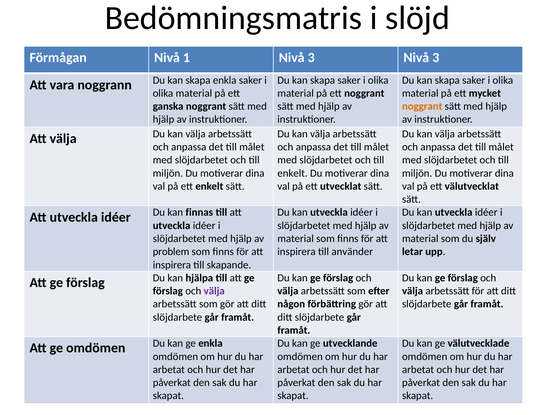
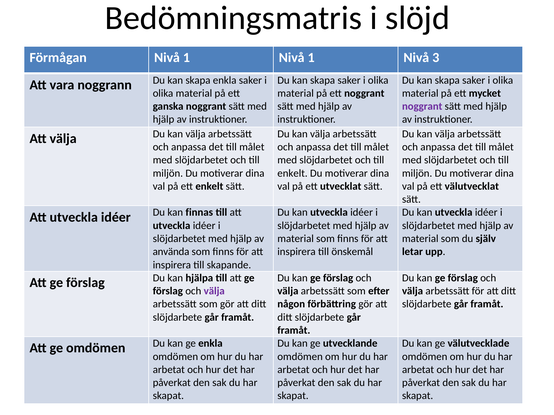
1 Nivå 3: 3 -> 1
noggrant at (422, 106) colour: orange -> purple
problem: problem -> använda
använder: använder -> önskemål
